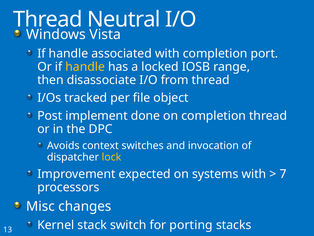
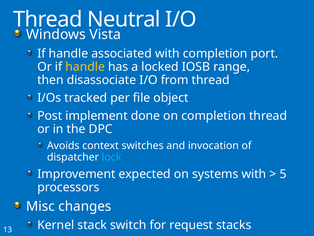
lock colour: yellow -> light blue
7: 7 -> 5
porting: porting -> request
